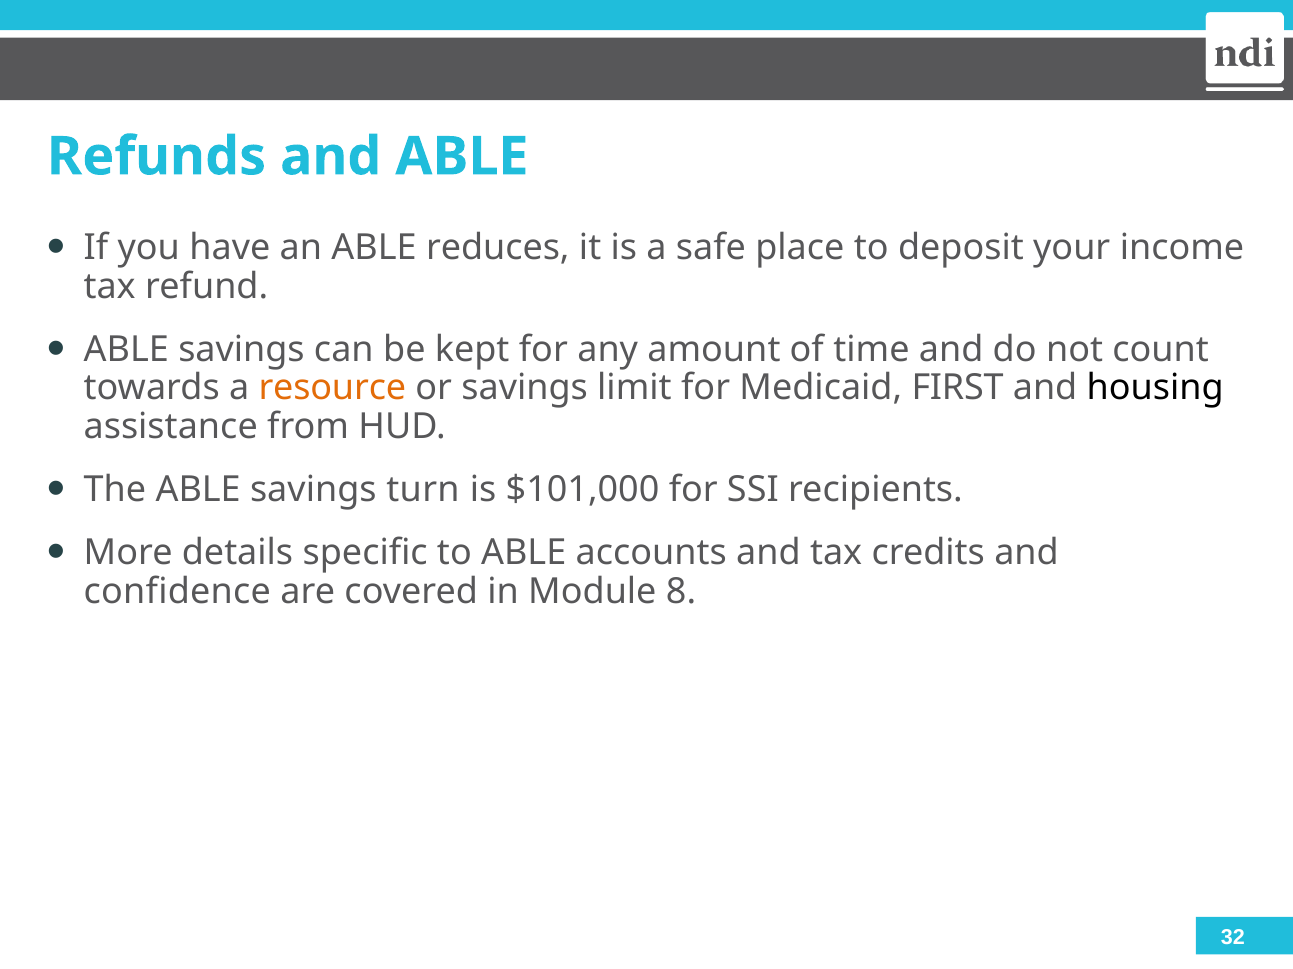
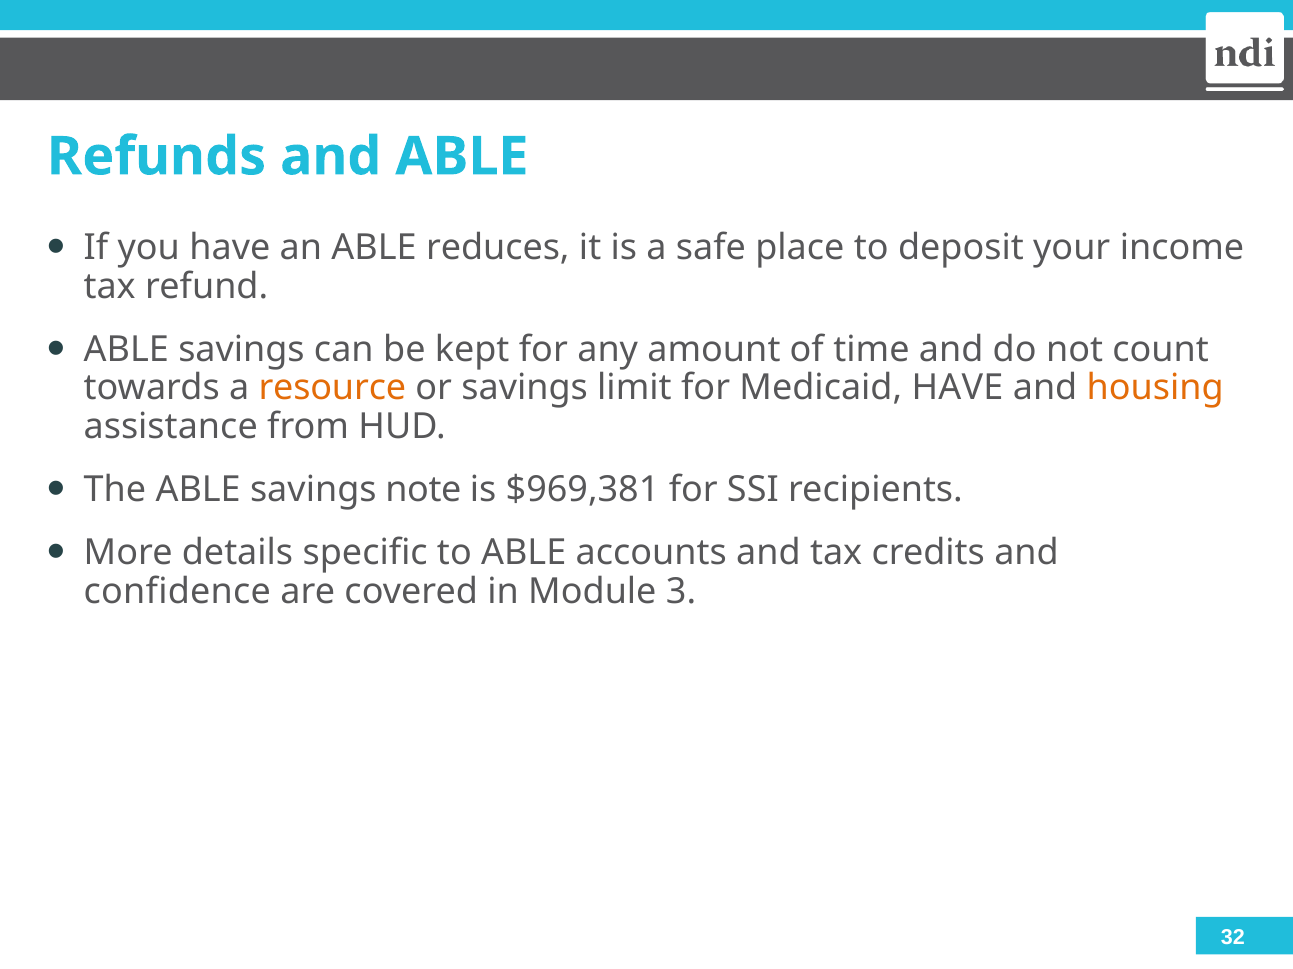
Medicaid FIRST: FIRST -> HAVE
housing colour: black -> orange
turn: turn -> note
$101,000: $101,000 -> $969,381
8: 8 -> 3
